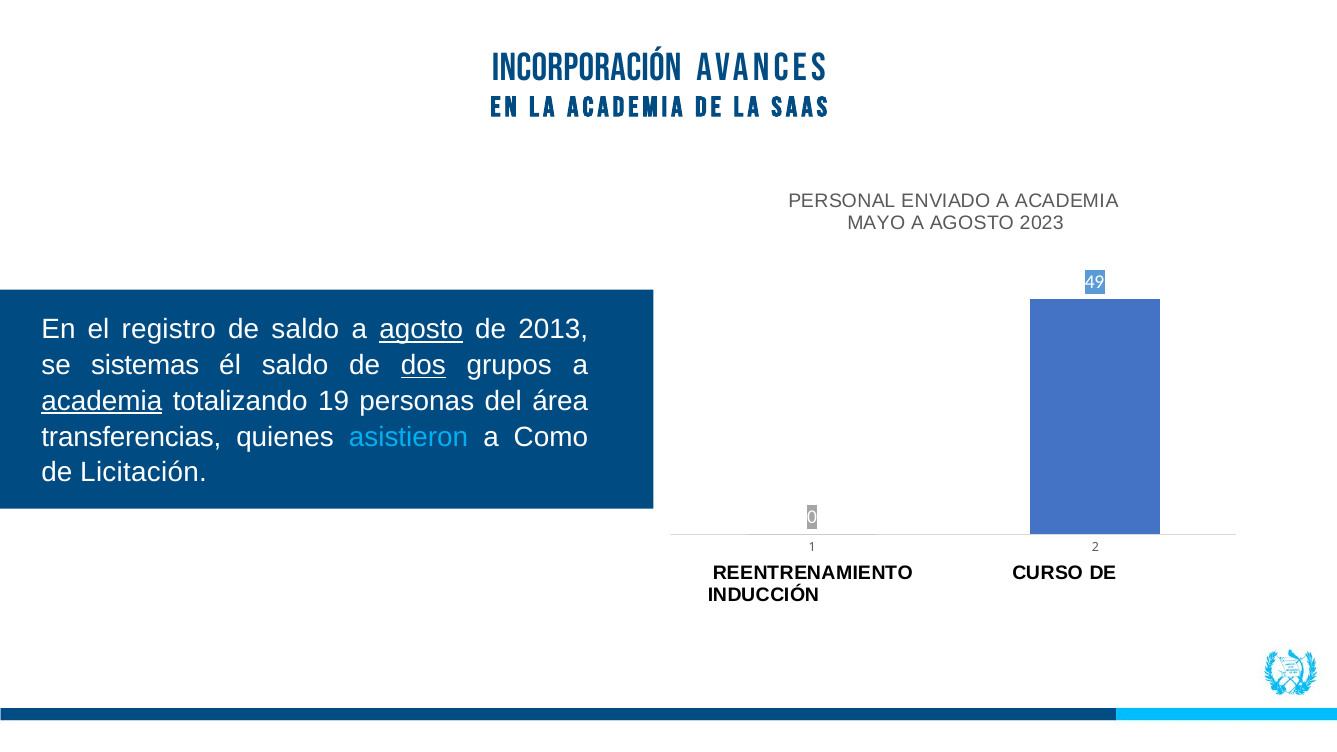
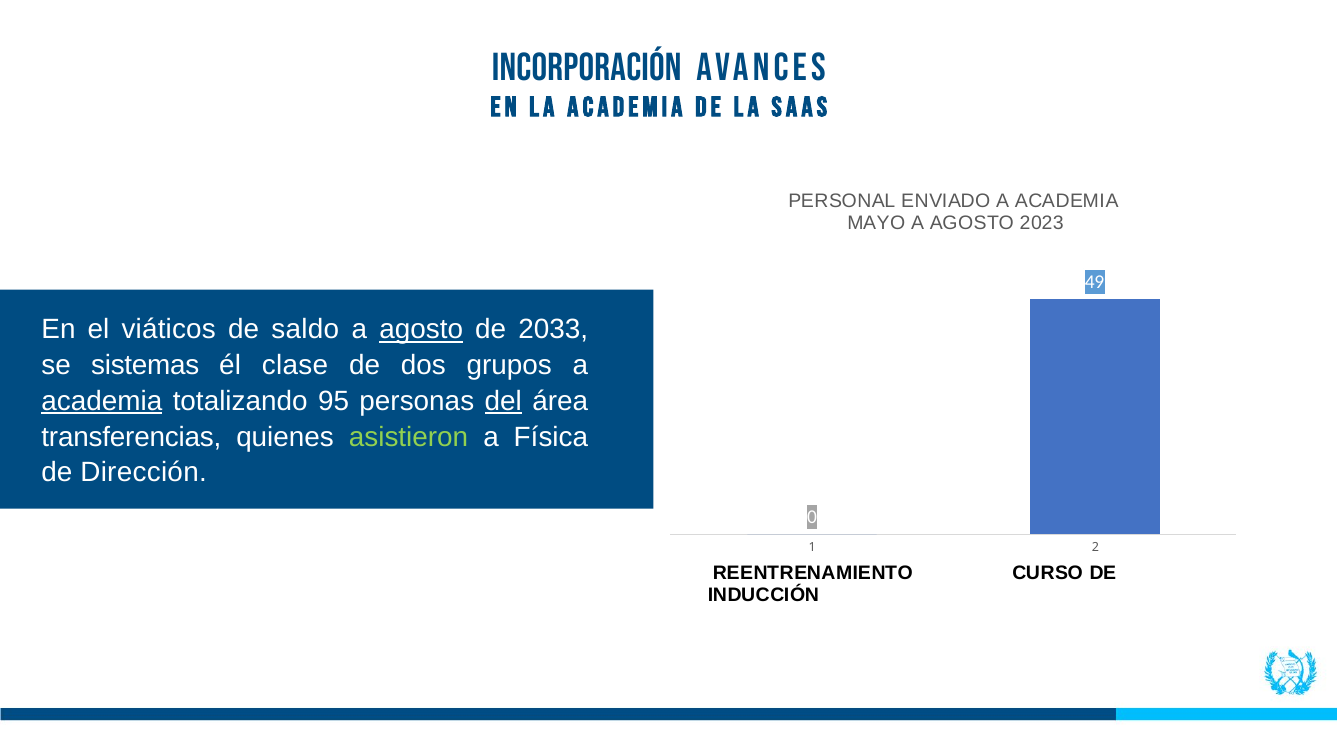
registro: registro -> viáticos
2013: 2013 -> 2033
él saldo: saldo -> clase
dos underline: present -> none
19: 19 -> 95
del underline: none -> present
asistieron colour: light blue -> light green
Como: Como -> Física
Licitación: Licitación -> Dirección
